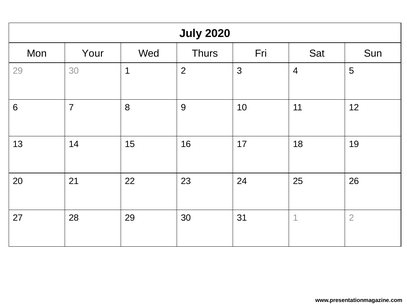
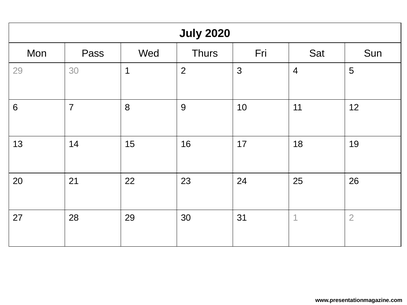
Your: Your -> Pass
